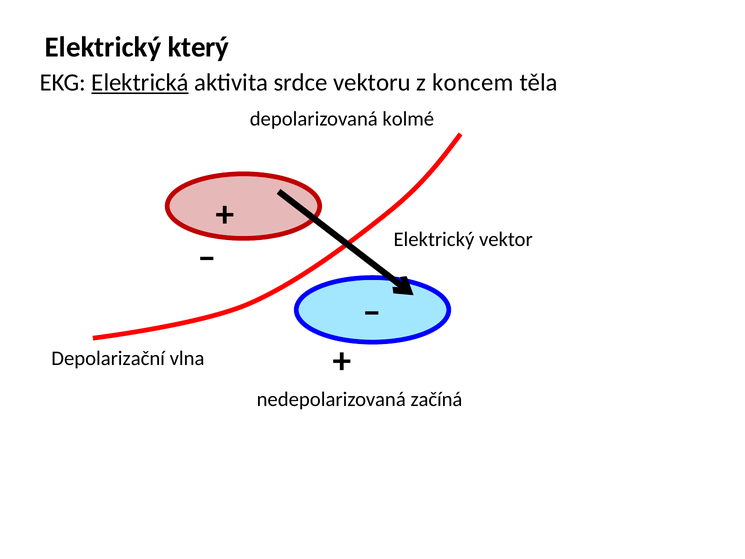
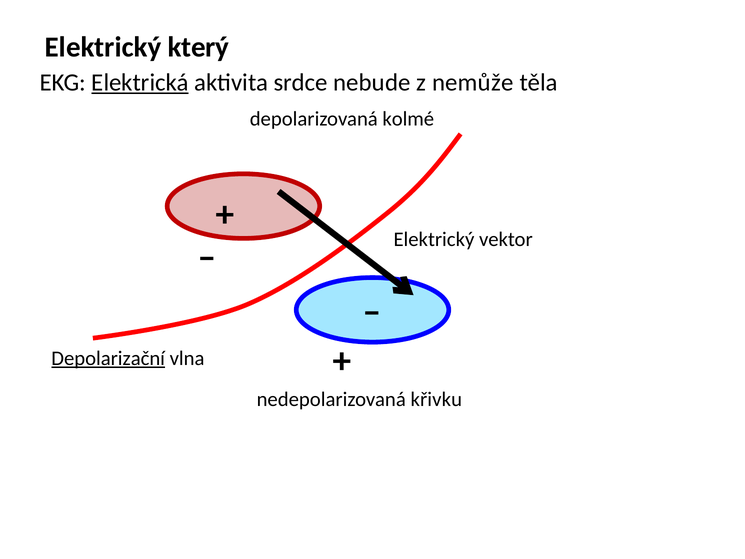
vektoru: vektoru -> nebude
koncem: koncem -> nemůže
Depolarizační underline: none -> present
začíná: začíná -> křivku
